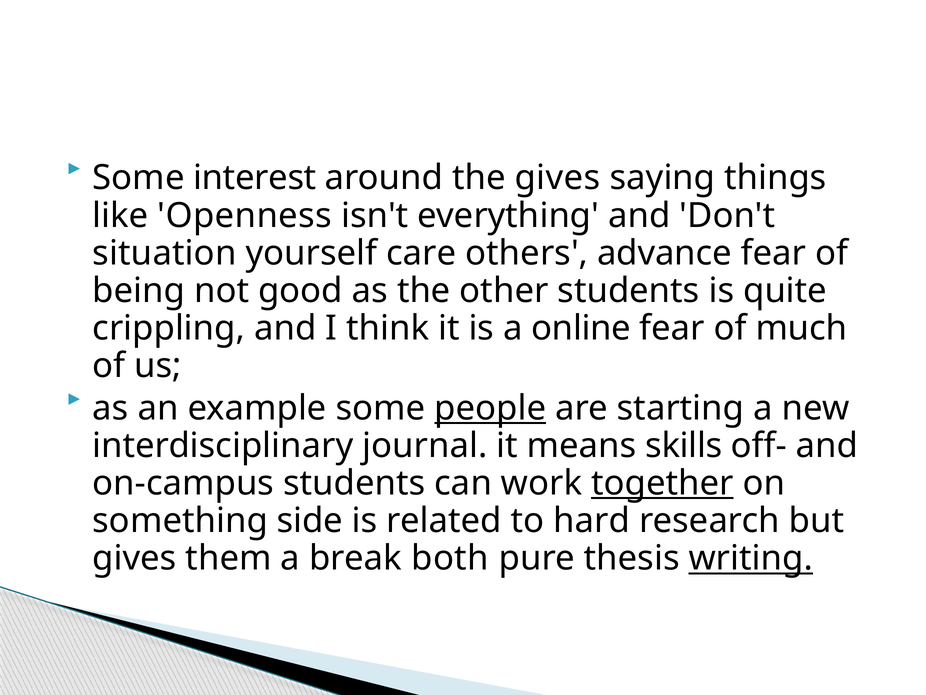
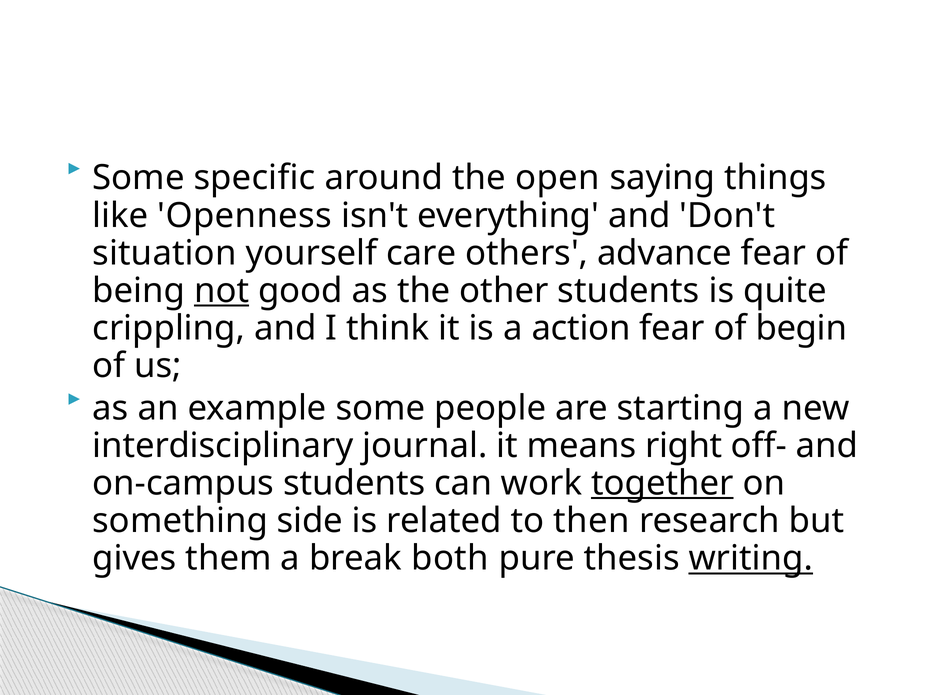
interest: interest -> specific
the gives: gives -> open
not underline: none -> present
online: online -> action
much: much -> begin
people underline: present -> none
skills: skills -> right
hard: hard -> then
